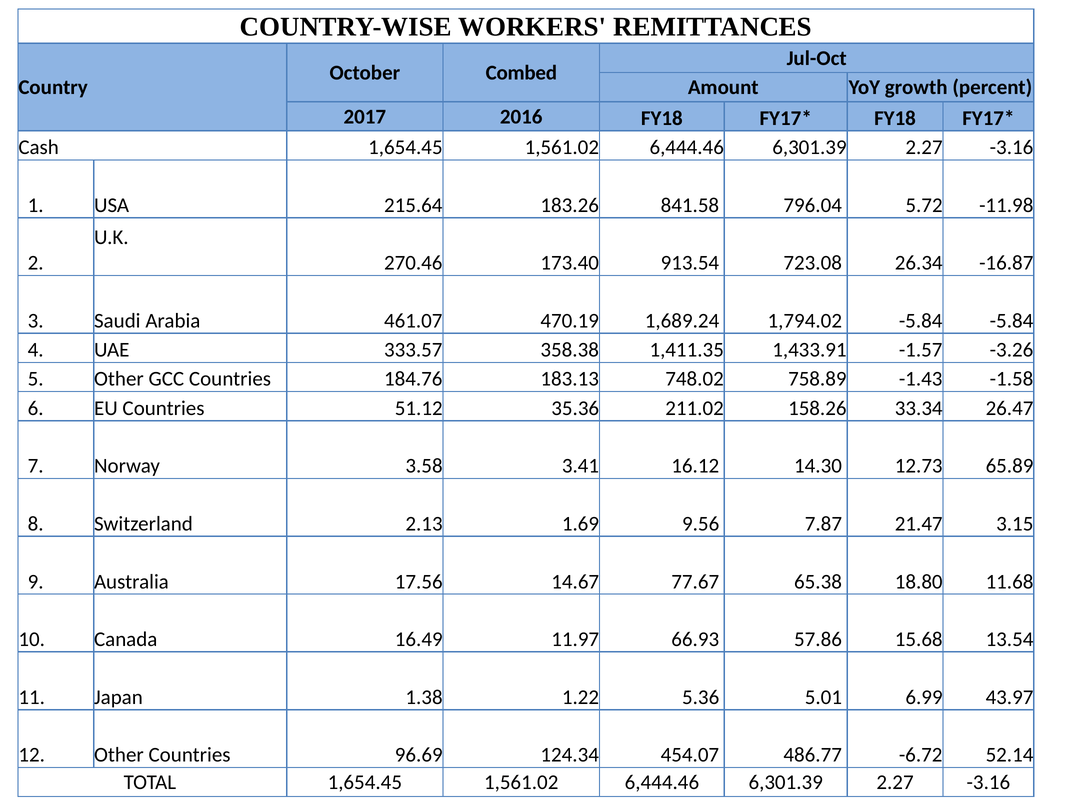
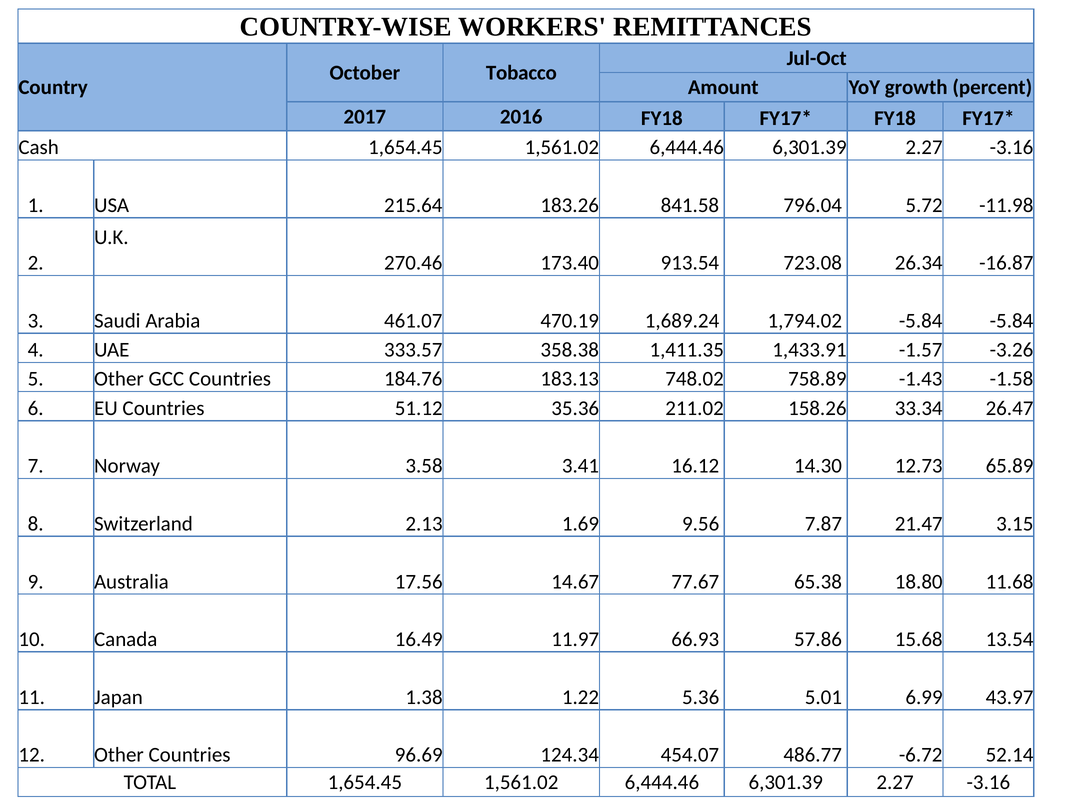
Combed: Combed -> Tobacco
